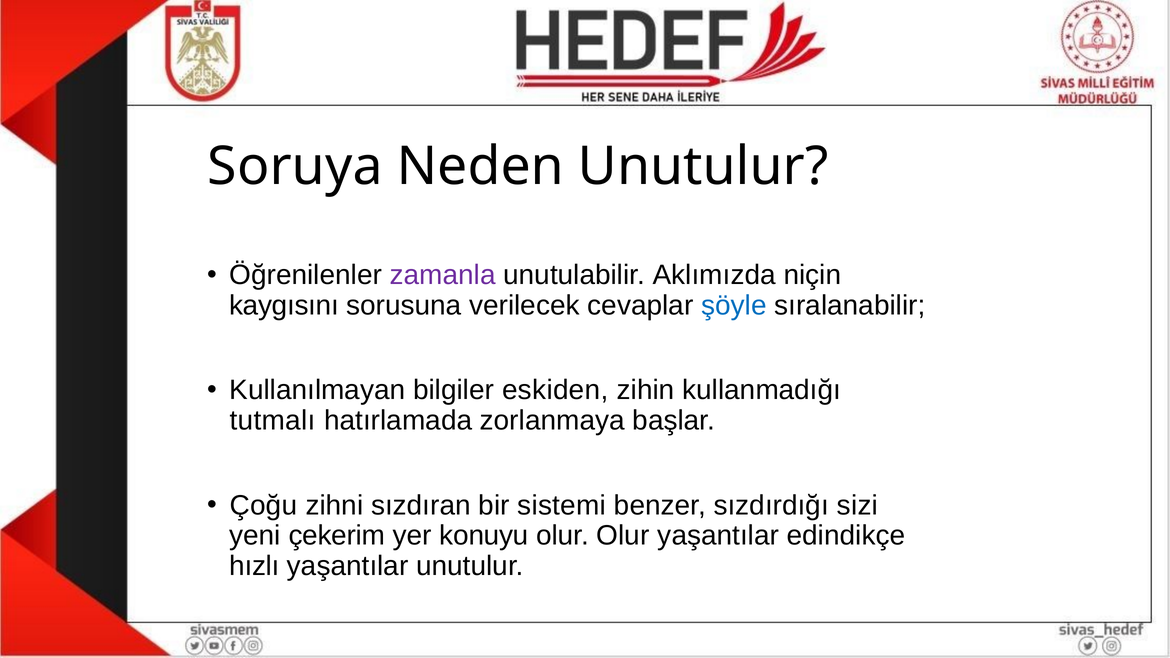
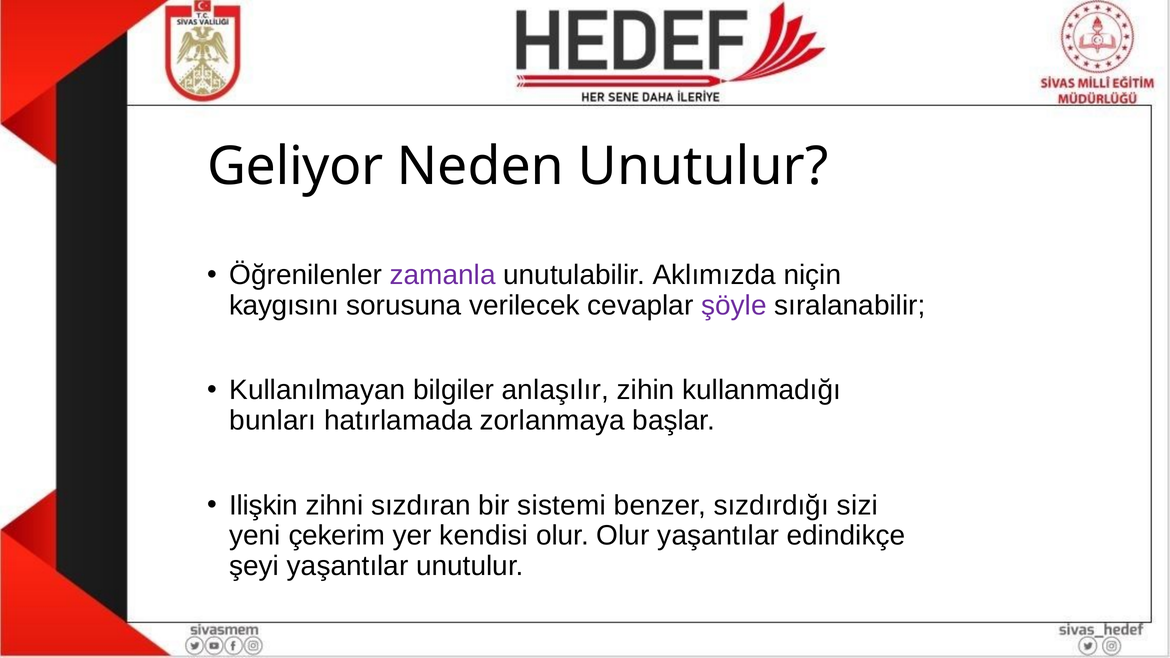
Soruya: Soruya -> Geliyor
şöyle colour: blue -> purple
eskiden: eskiden -> anlaşılır
tutmalı: tutmalı -> bunları
Çoğu: Çoğu -> Ilişkin
konuyu: konuyu -> kendisi
hızlı: hızlı -> şeyi
